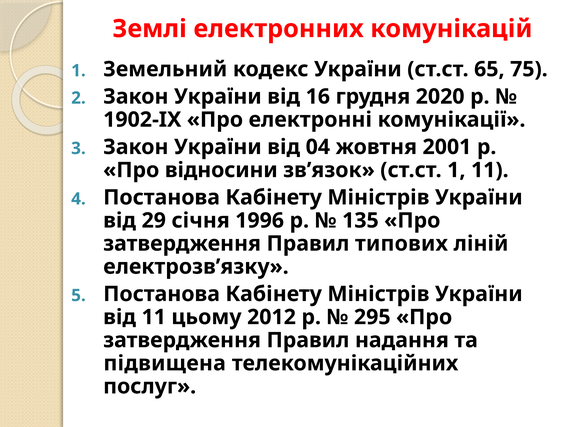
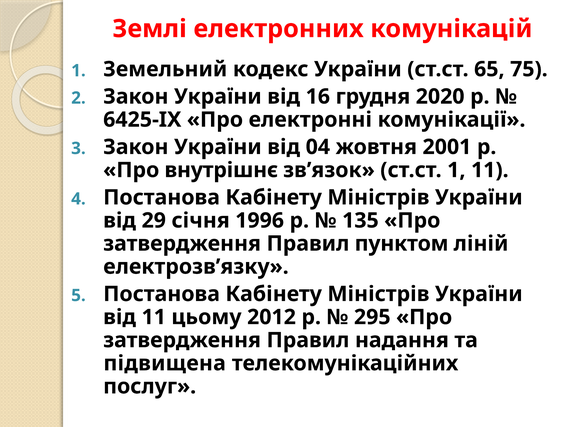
1902-IX: 1902-IX -> 6425-IX
відносини: відносини -> внутрішнє
типових: типових -> пунктом
